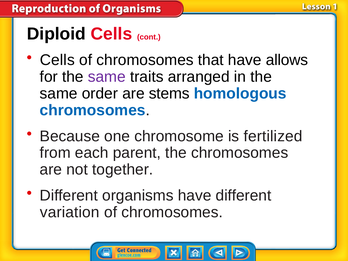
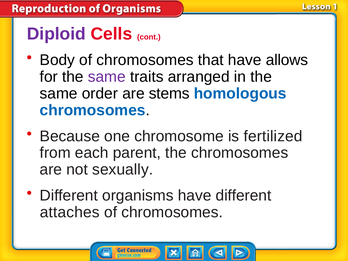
Diploid colour: black -> purple
Cells at (57, 60): Cells -> Body
together: together -> sexually
variation: variation -> attaches
